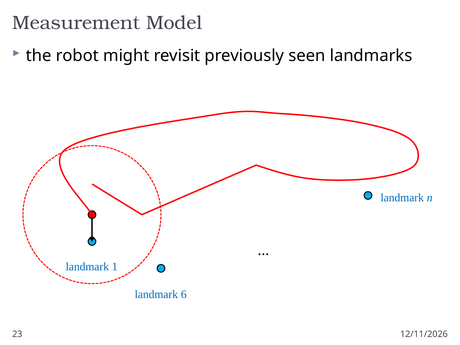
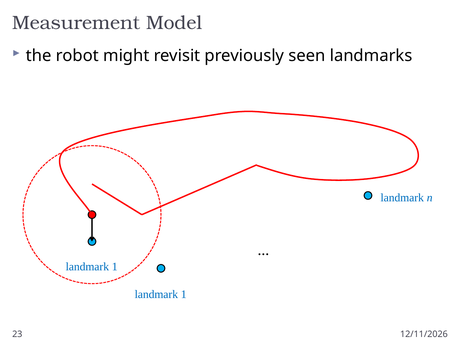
6 at (184, 294): 6 -> 1
